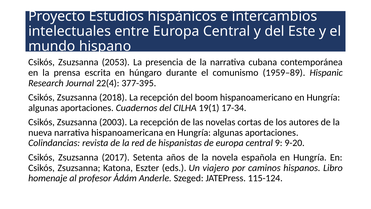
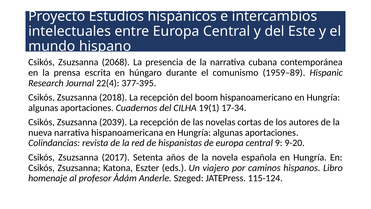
2053: 2053 -> 2068
2003: 2003 -> 2039
